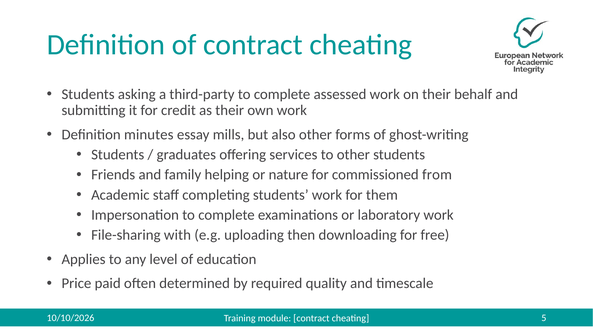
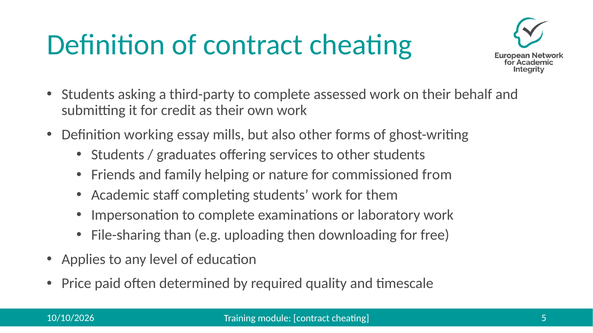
minutes: minutes -> working
with: with -> than
